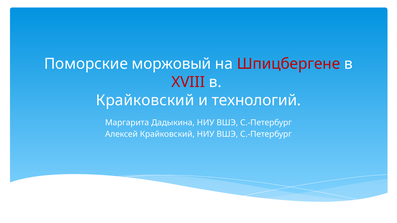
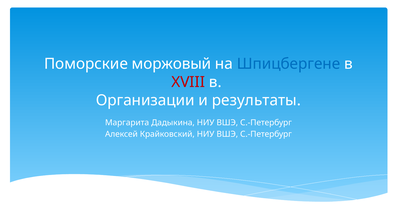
Шпицбергене colour: red -> blue
Крайковский at (145, 101): Крайковский -> Организации
технологий: технологий -> результаты
